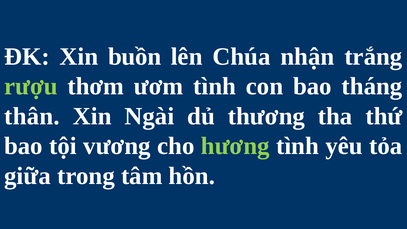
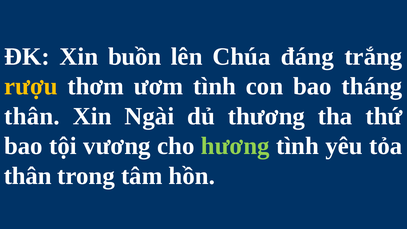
nhận: nhận -> đáng
rượu colour: light green -> yellow
giữa at (28, 176): giữa -> thân
